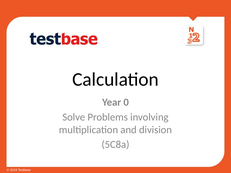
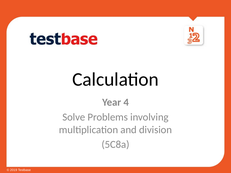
0: 0 -> 4
